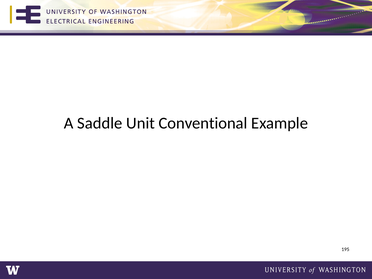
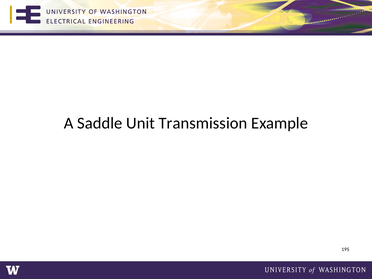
Conventional: Conventional -> Transmission
